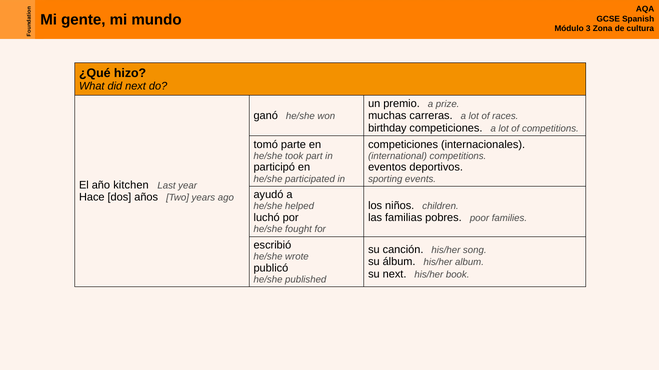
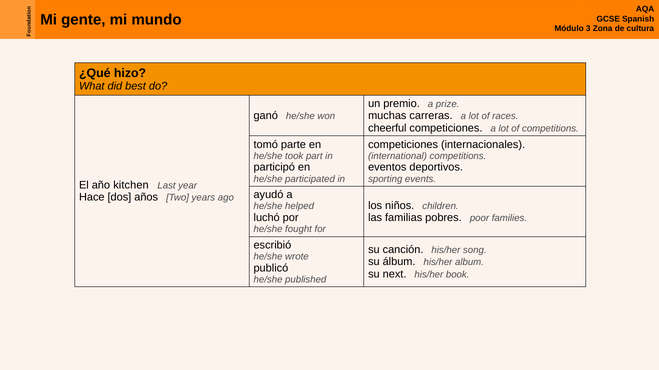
did next: next -> best
birthday: birthday -> cheerful
